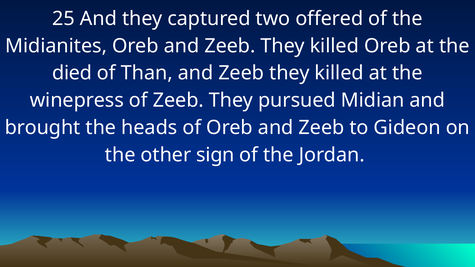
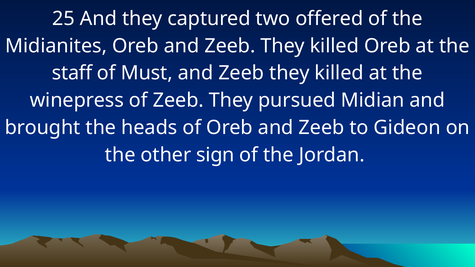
died: died -> staff
Than: Than -> Must
